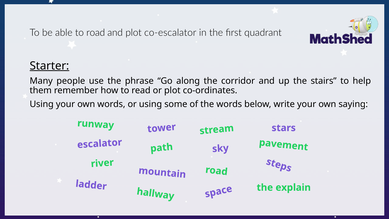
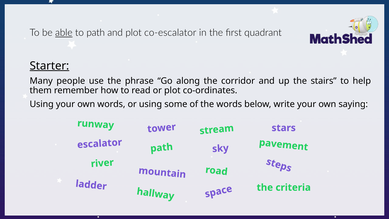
able underline: none -> present
to road: road -> path
explain: explain -> criteria
